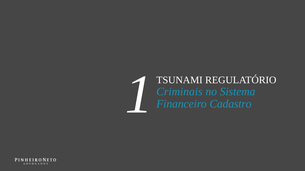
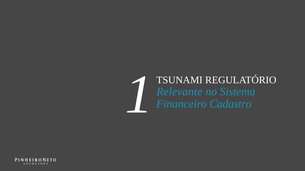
Criminais: Criminais -> Relevante
